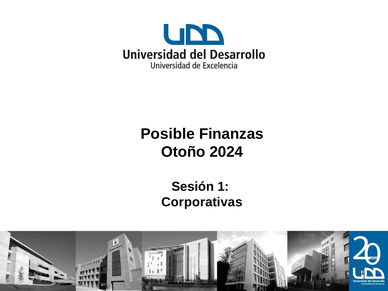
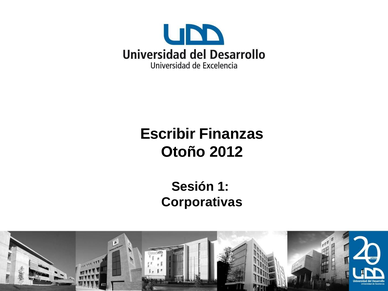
Posible: Posible -> Escribir
2024: 2024 -> 2012
